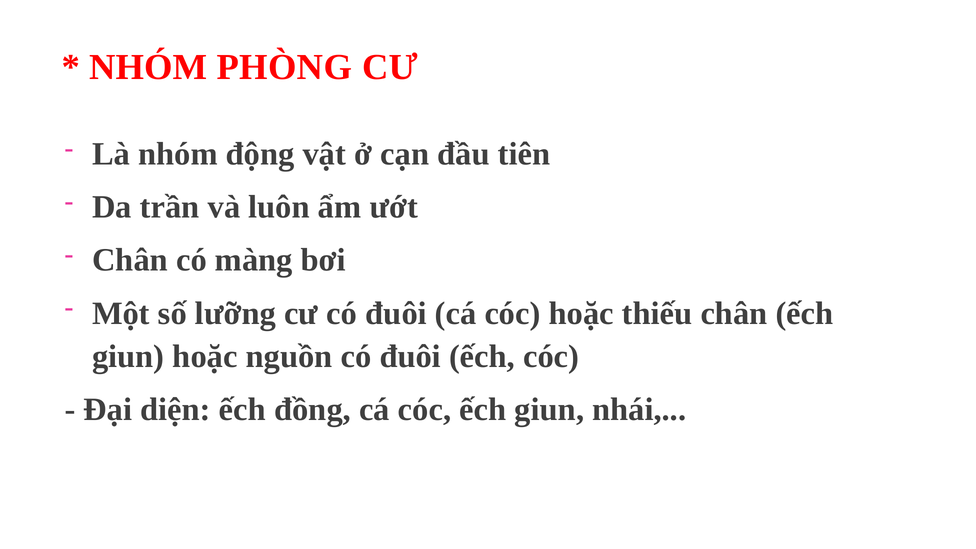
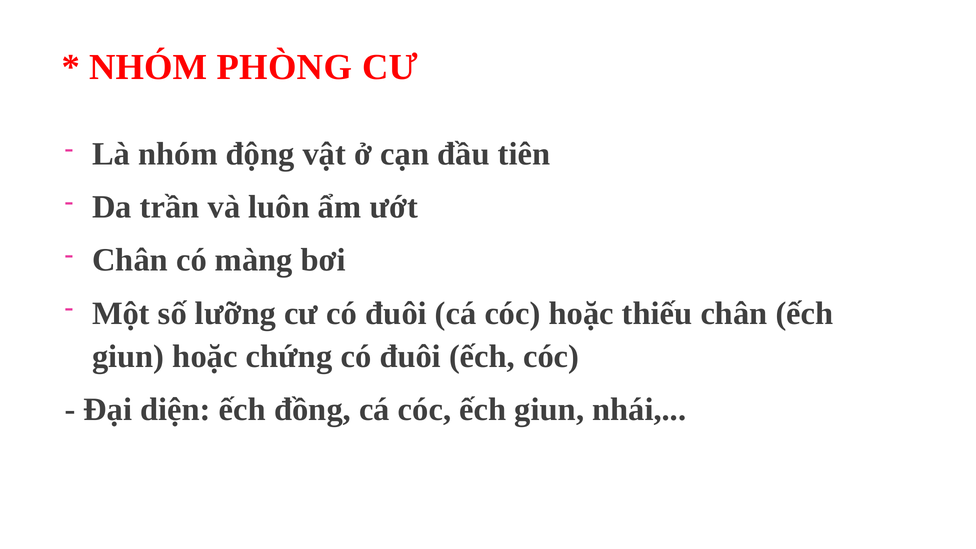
nguồn: nguồn -> chứng
